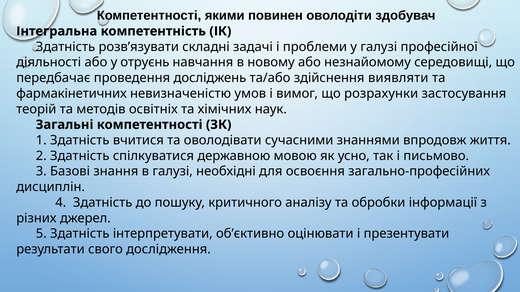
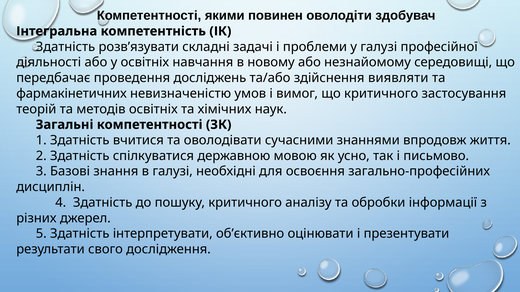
у отруєнь: отруєнь -> освітніх
що розрахунки: розрахунки -> критичного
